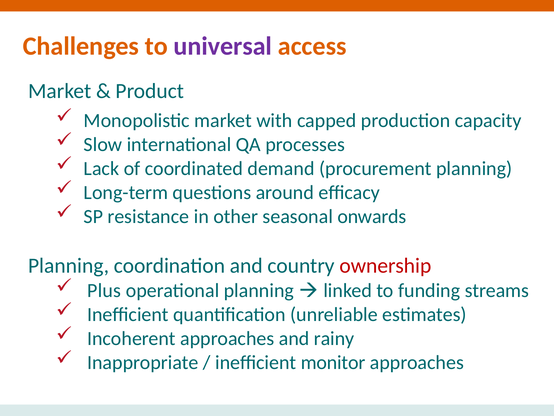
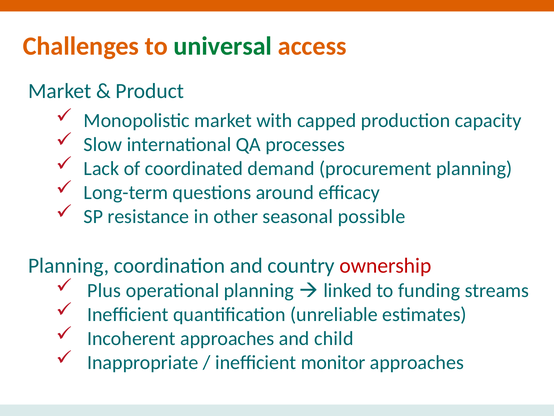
universal colour: purple -> green
onwards: onwards -> possible
rainy: rainy -> child
